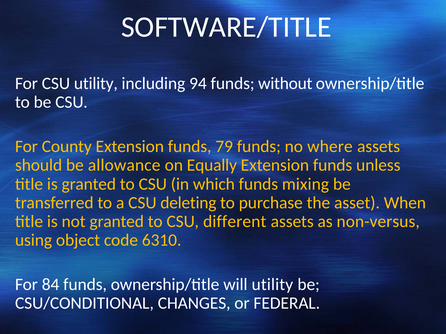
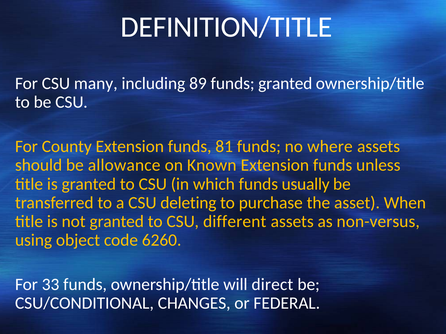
SOFTWARE/TITLE: SOFTWARE/TITLE -> DEFINITION/TITLE
CSU utility: utility -> many
94: 94 -> 89
funds without: without -> granted
79: 79 -> 81
Equally: Equally -> Known
mixing: mixing -> usually
6310: 6310 -> 6260
84: 84 -> 33
will utility: utility -> direct
